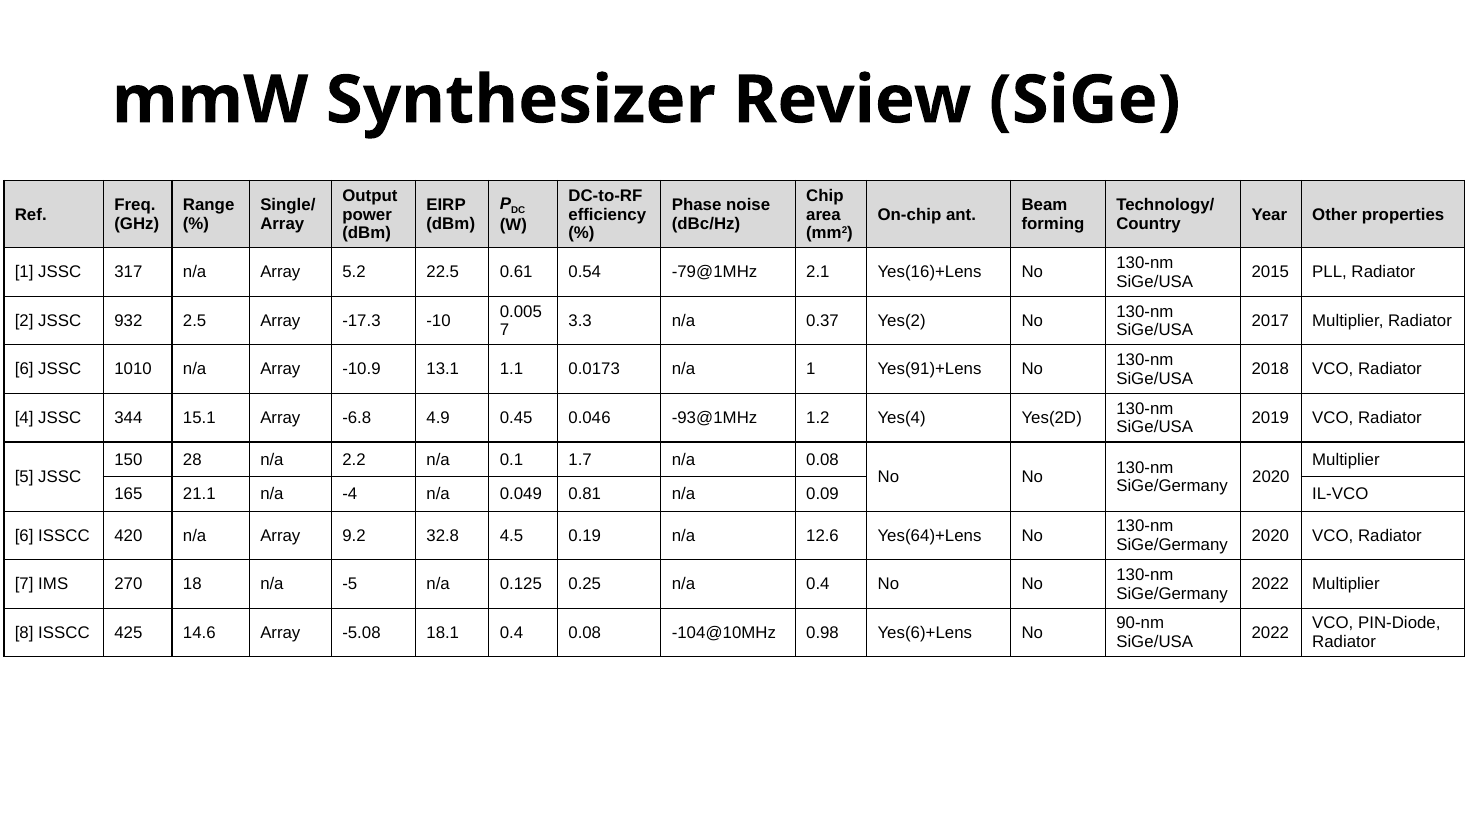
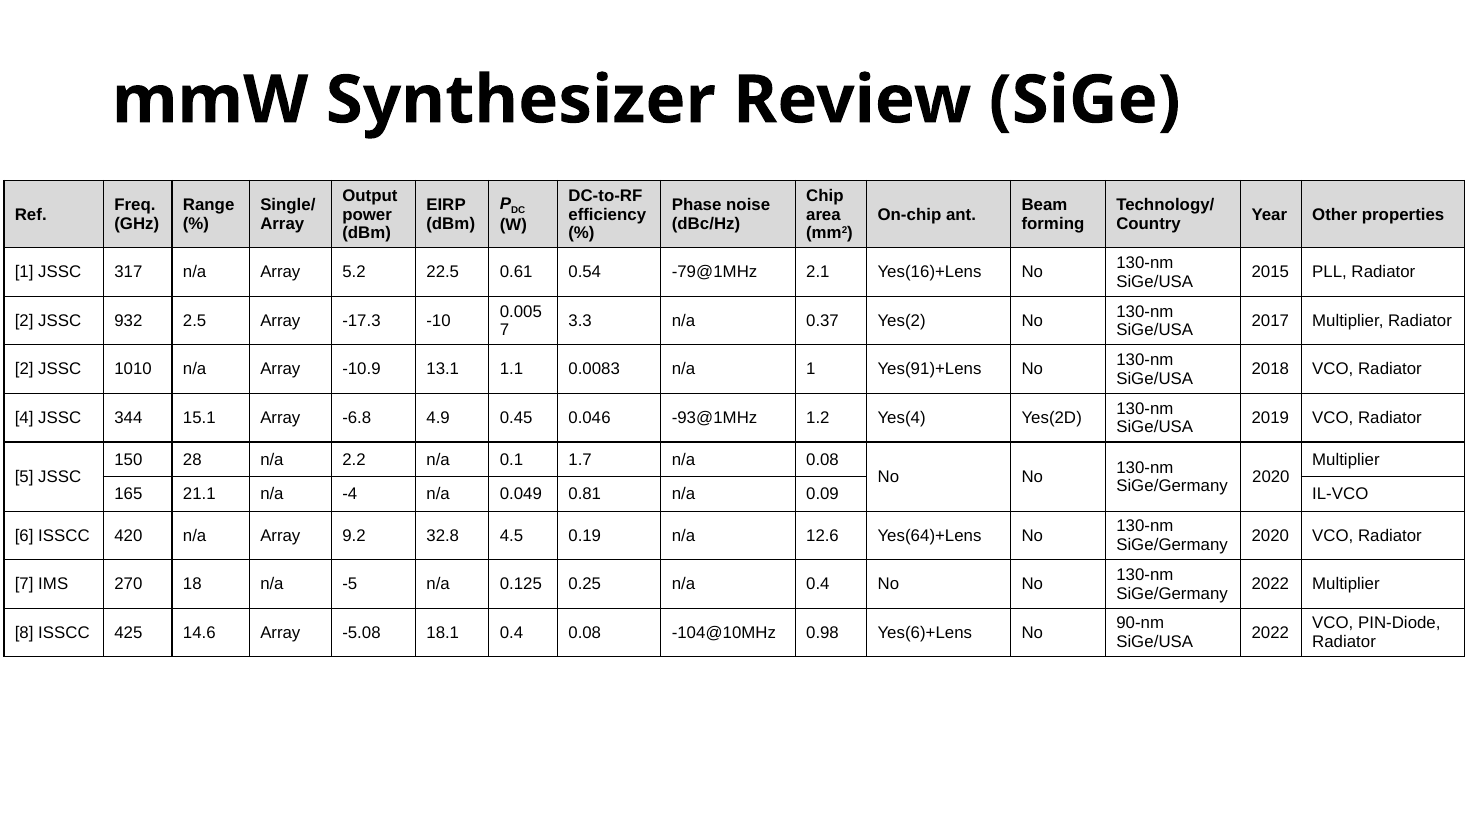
6 at (24, 370): 6 -> 2
0.0173: 0.0173 -> 0.0083
